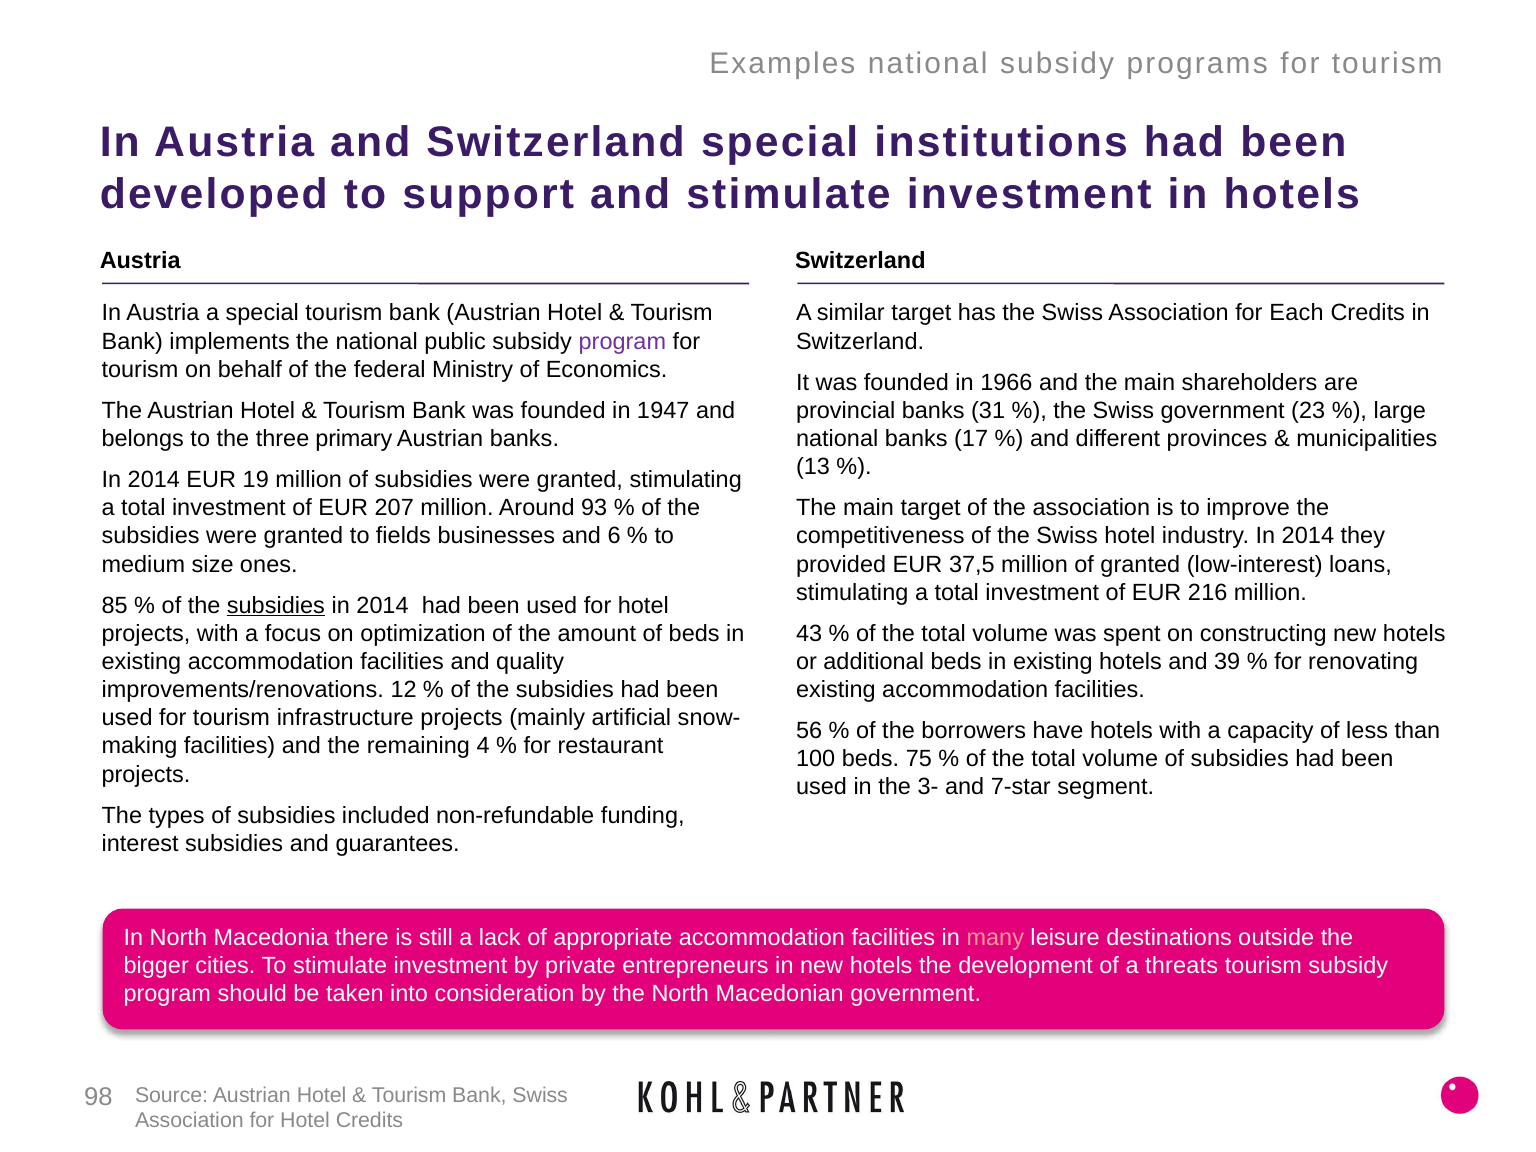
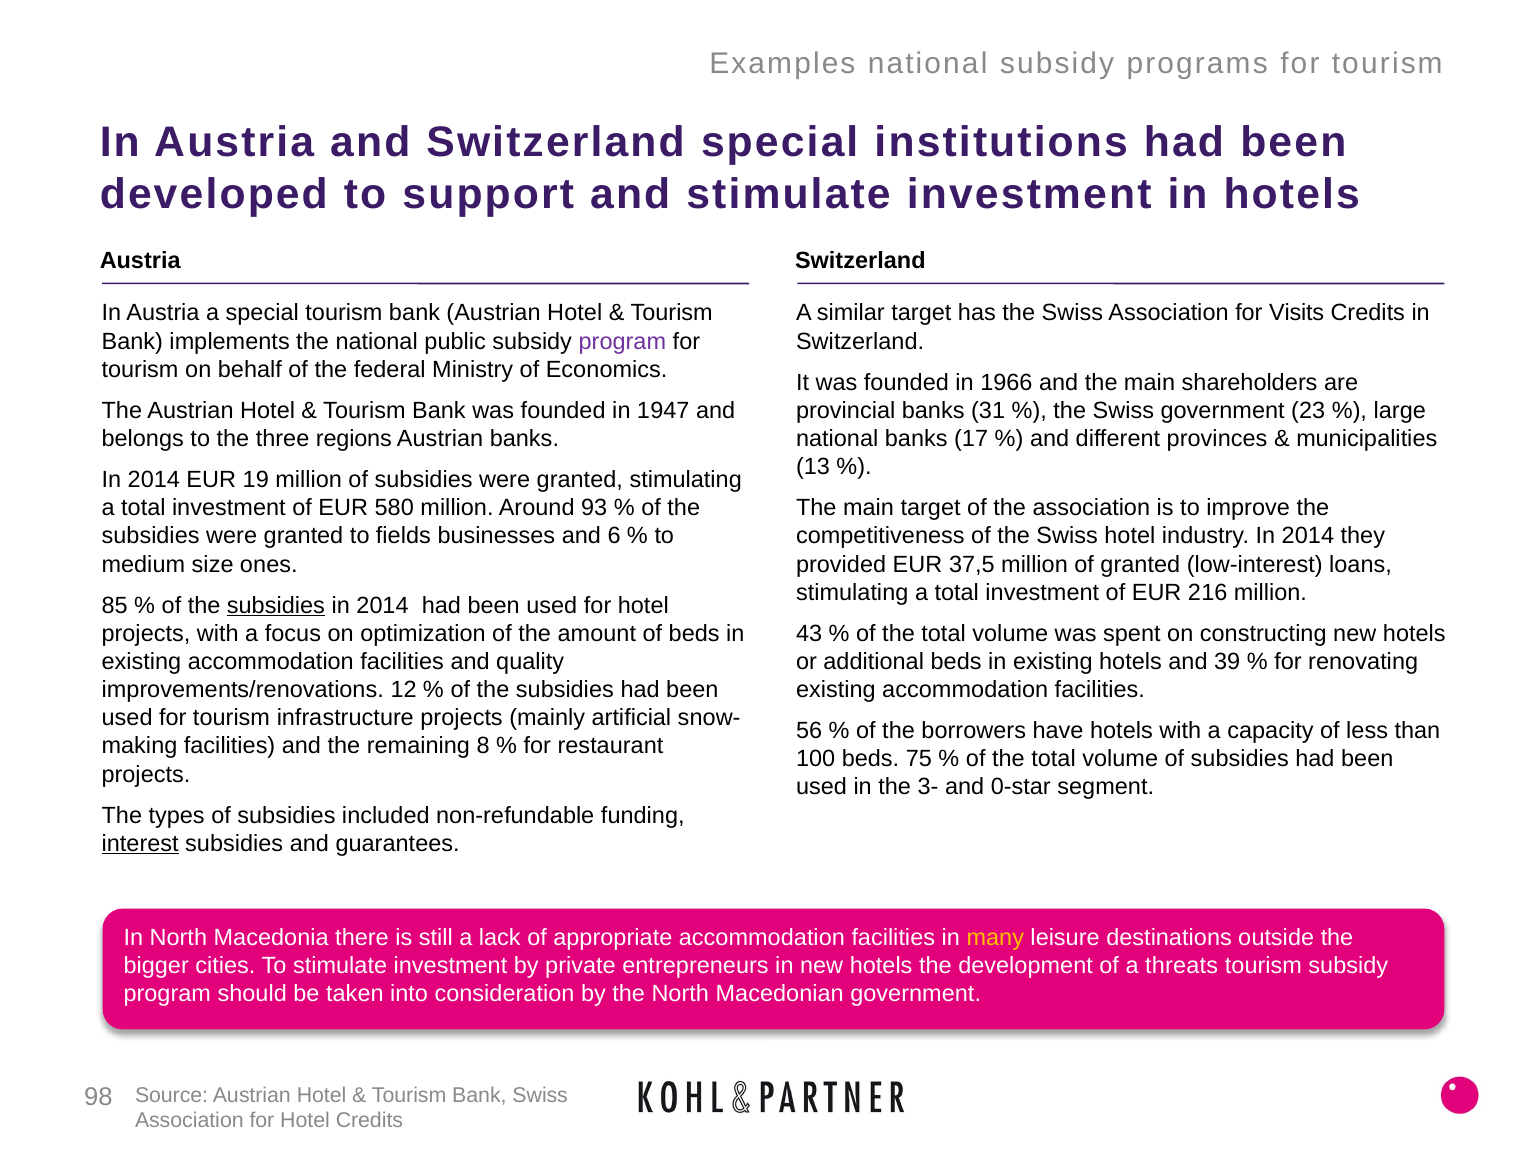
Each: Each -> Visits
primary: primary -> regions
207: 207 -> 580
4: 4 -> 8
7-star: 7-star -> 0-star
interest underline: none -> present
many colour: pink -> yellow
